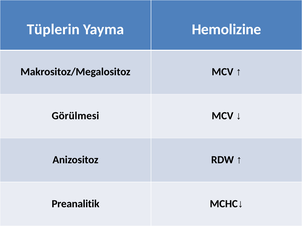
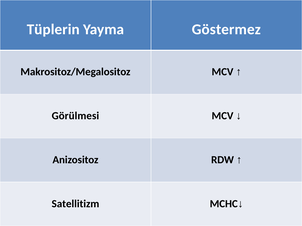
Hemolizine: Hemolizine -> Göstermez
Preanalitik: Preanalitik -> Satellitizm
